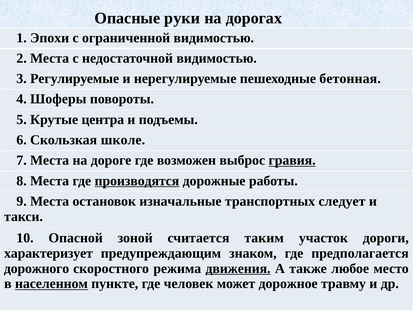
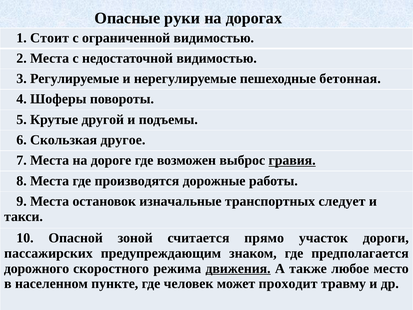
Эпохи: Эпохи -> Стоит
центра: центра -> другой
школе: школе -> другое
производятся underline: present -> none
таким: таким -> прямо
характеризует: характеризует -> пассажирских
населенном underline: present -> none
дорожное: дорожное -> проходит
